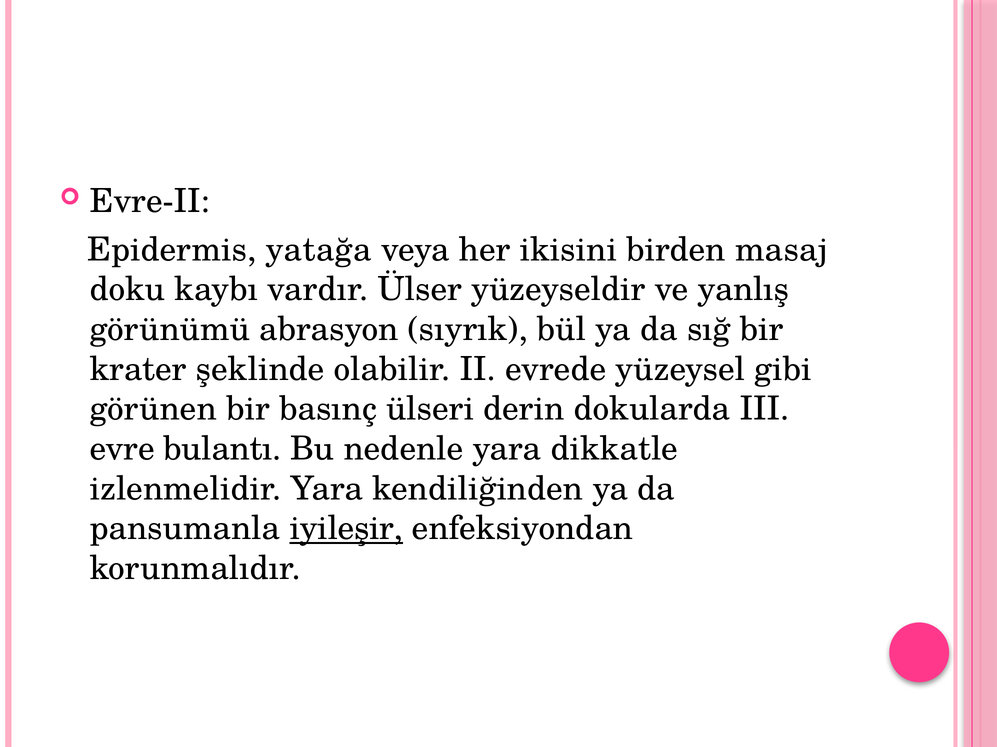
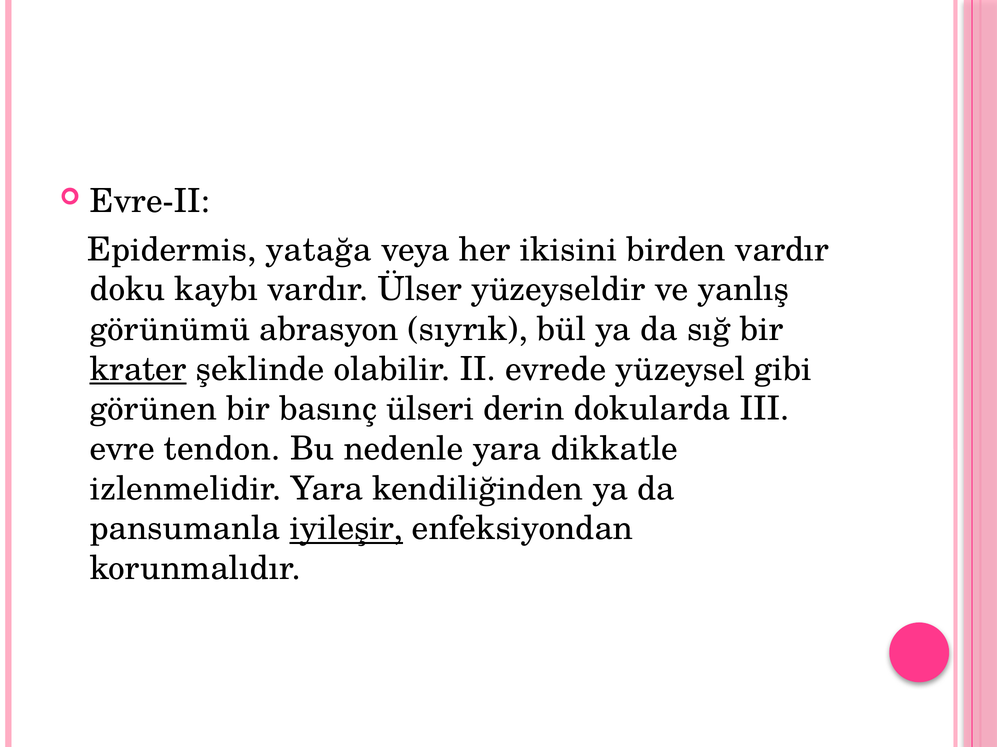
birden masaj: masaj -> vardır
krater underline: none -> present
bulantı: bulantı -> tendon
